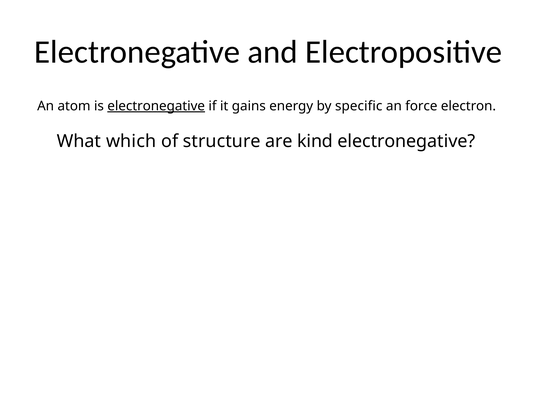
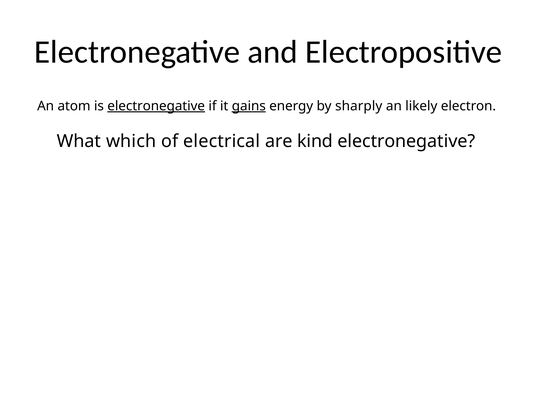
gains underline: none -> present
specific: specific -> sharply
force: force -> likely
structure: structure -> electrical
